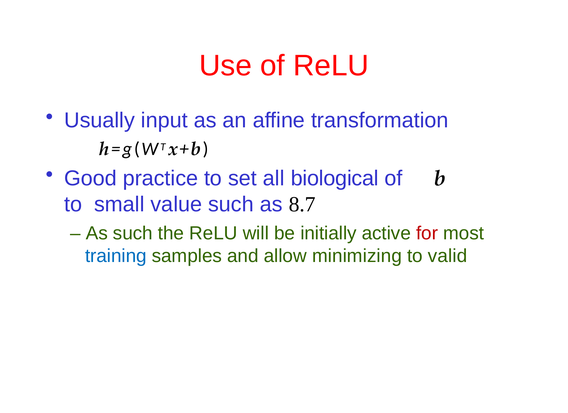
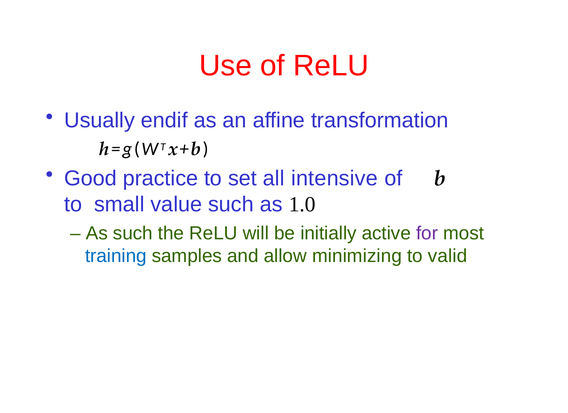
input: input -> endif
biological: biological -> intensive
8.7: 8.7 -> 1.0
for colour: red -> purple
